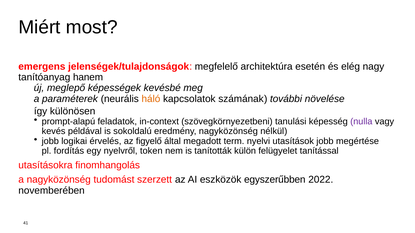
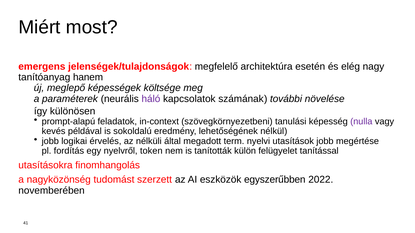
kevésbé: kevésbé -> költsége
háló colour: orange -> purple
eredmény nagyközönség: nagyközönség -> lehetőségének
figyelő: figyelő -> nélküli
